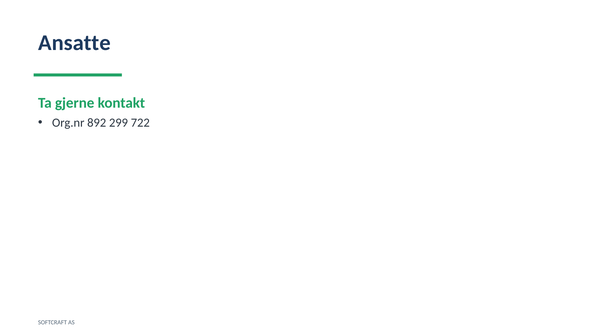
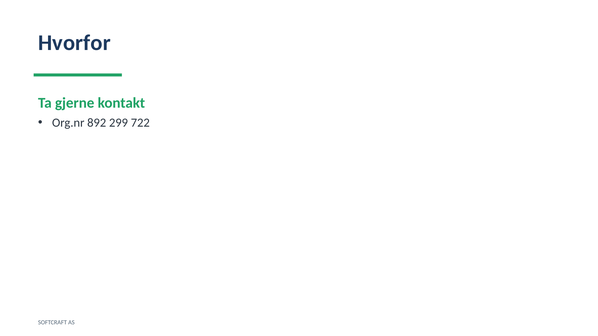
Ansatte: Ansatte -> Hvorfor
